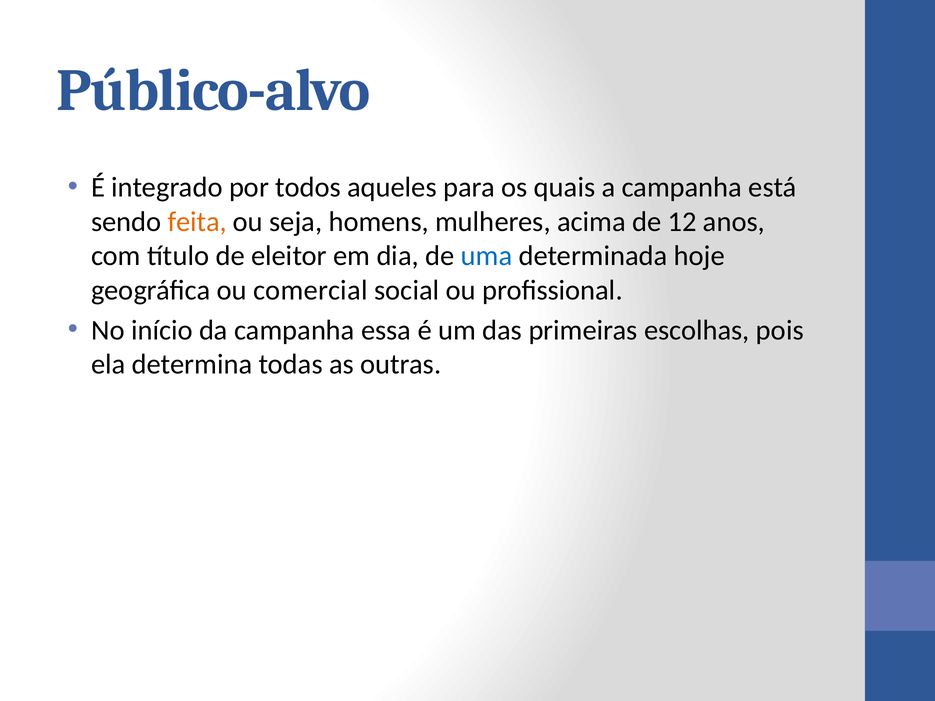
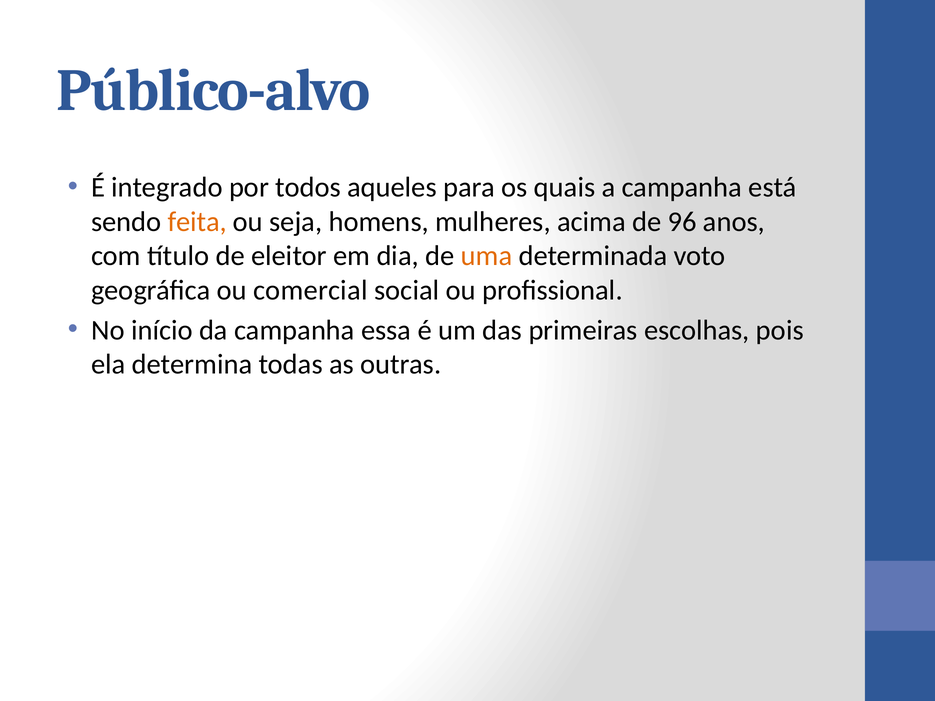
12: 12 -> 96
uma colour: blue -> orange
hoje: hoje -> voto
